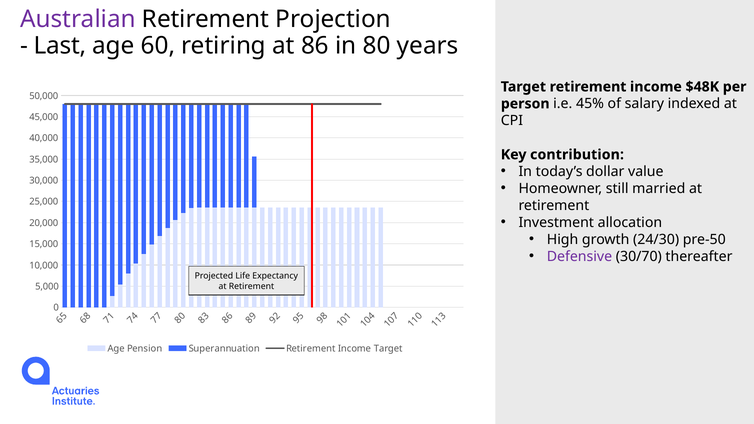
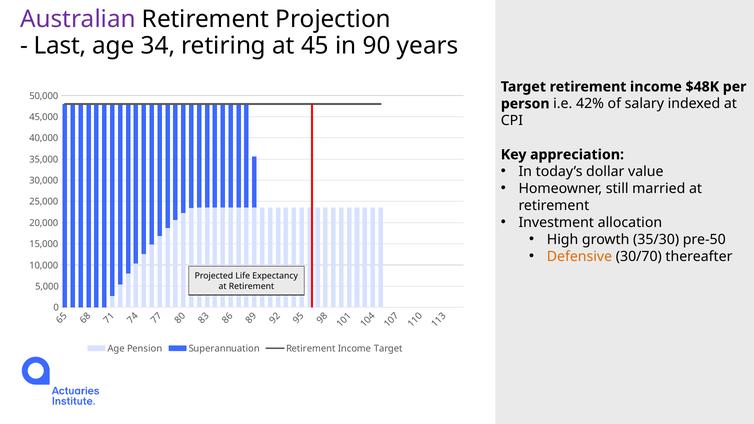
60: 60 -> 34
86: 86 -> 45
80: 80 -> 90
45%: 45% -> 42%
contribution: contribution -> appreciation
24/30: 24/30 -> 35/30
Defensive colour: purple -> orange
